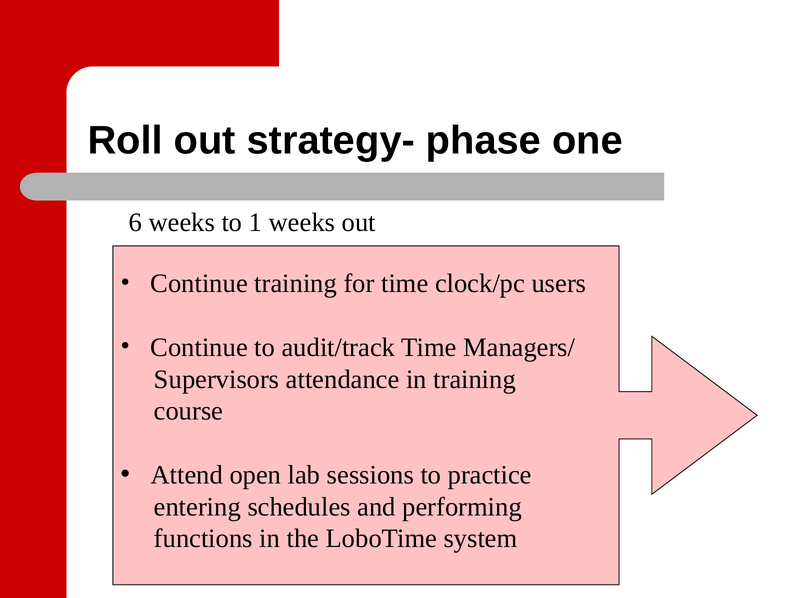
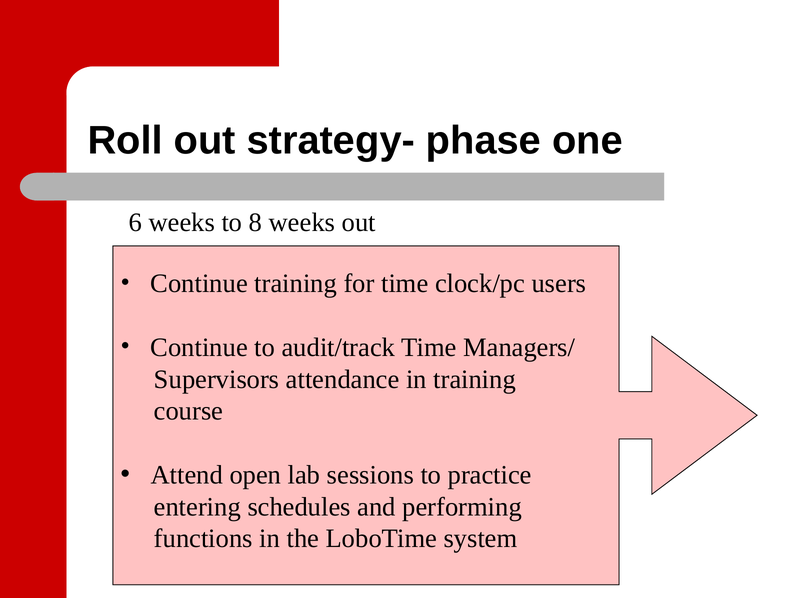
1: 1 -> 8
